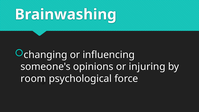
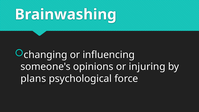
room: room -> plans
